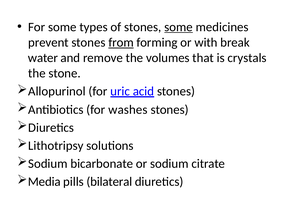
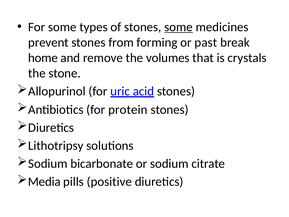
from underline: present -> none
with: with -> past
water: water -> home
washes: washes -> protein
bilateral: bilateral -> positive
